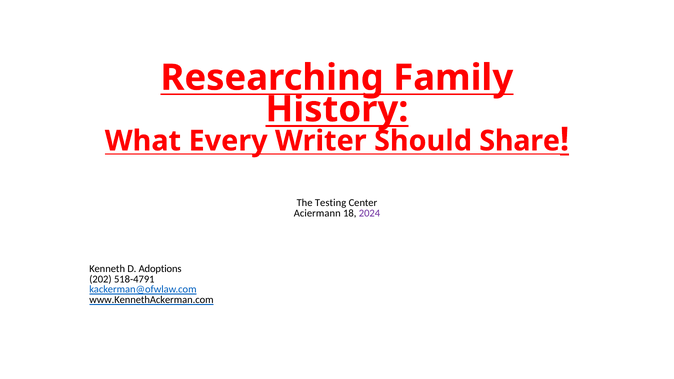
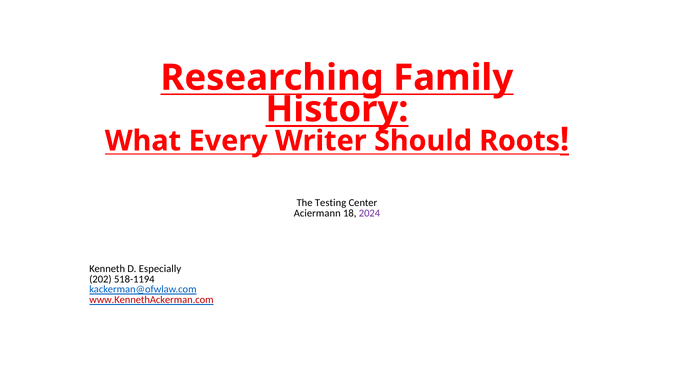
Share: Share -> Roots
Adoptions: Adoptions -> Especially
518-4791: 518-4791 -> 518-1194
www.KennethAckerman.com colour: black -> red
